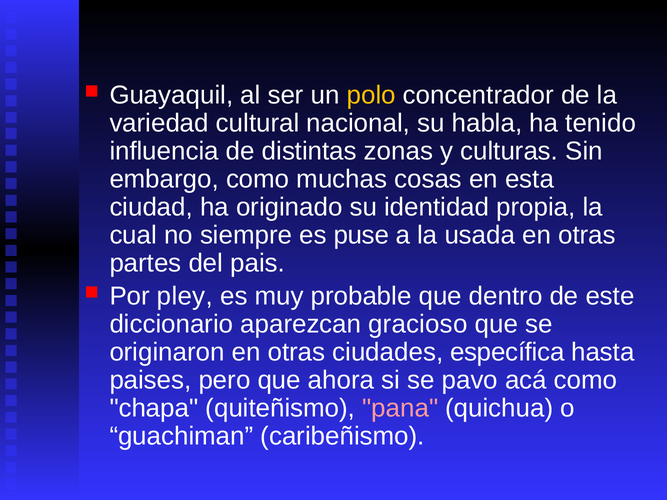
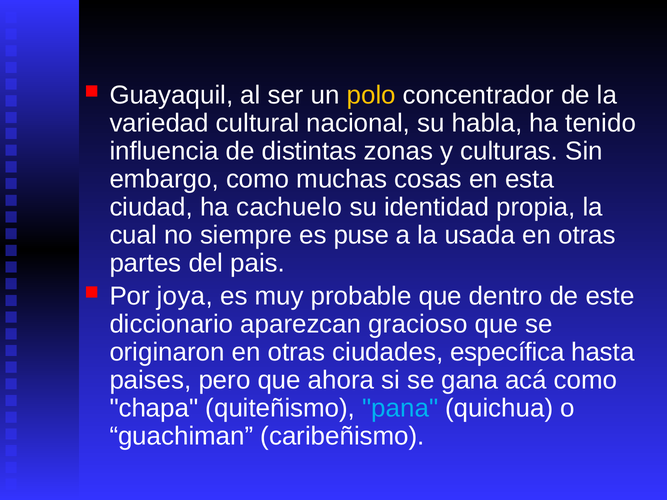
originado: originado -> cachuelo
pley: pley -> joya
pavo: pavo -> gana
pana colour: pink -> light blue
